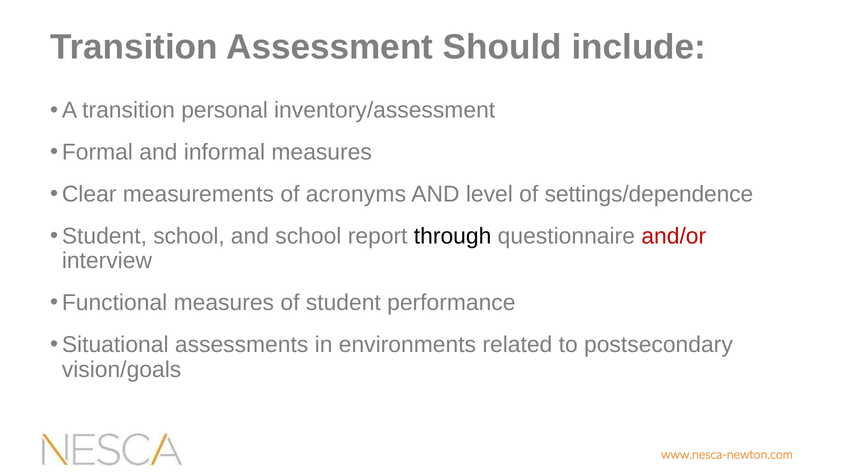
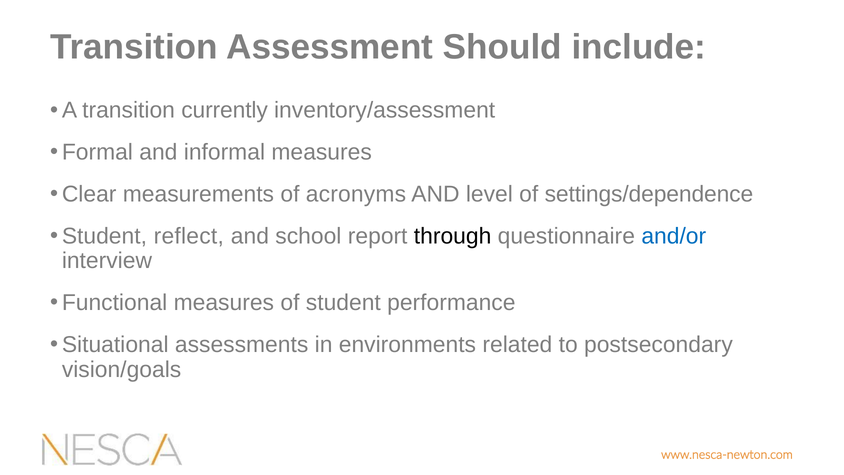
personal: personal -> currently
Student school: school -> reflect
and/or colour: red -> blue
